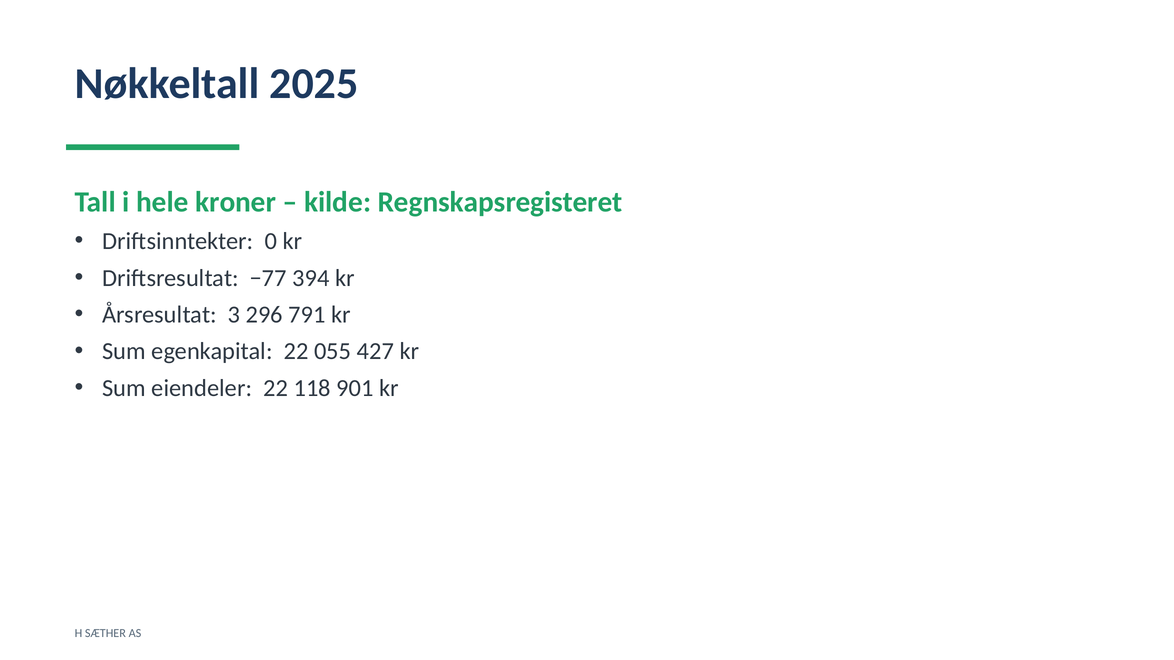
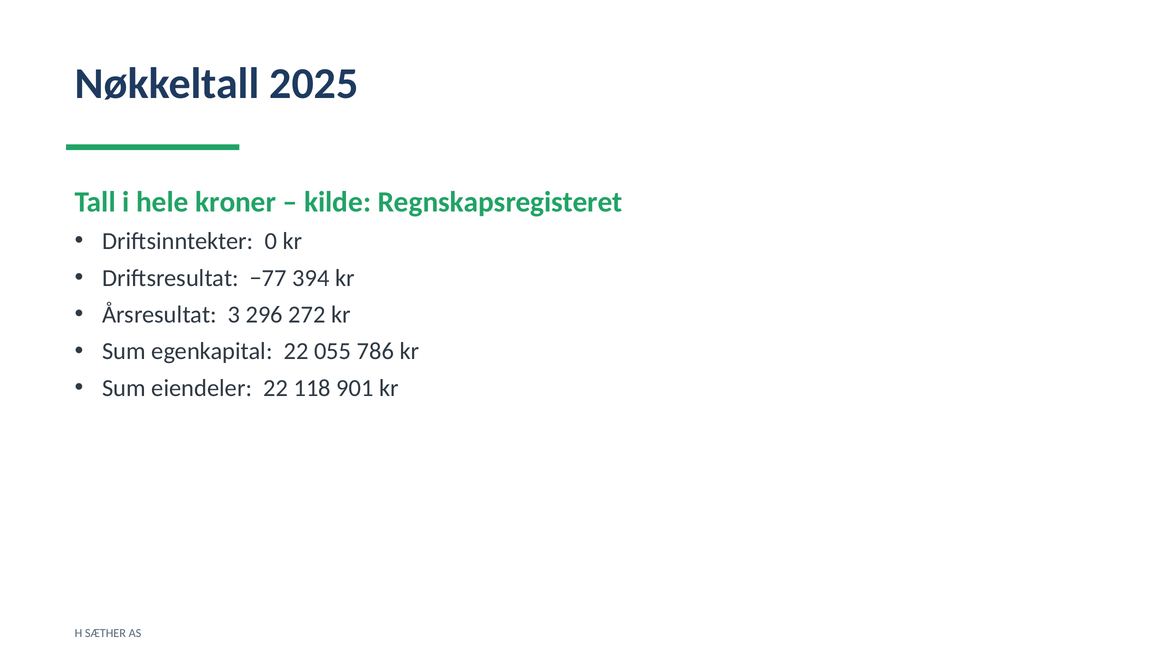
791: 791 -> 272
427: 427 -> 786
